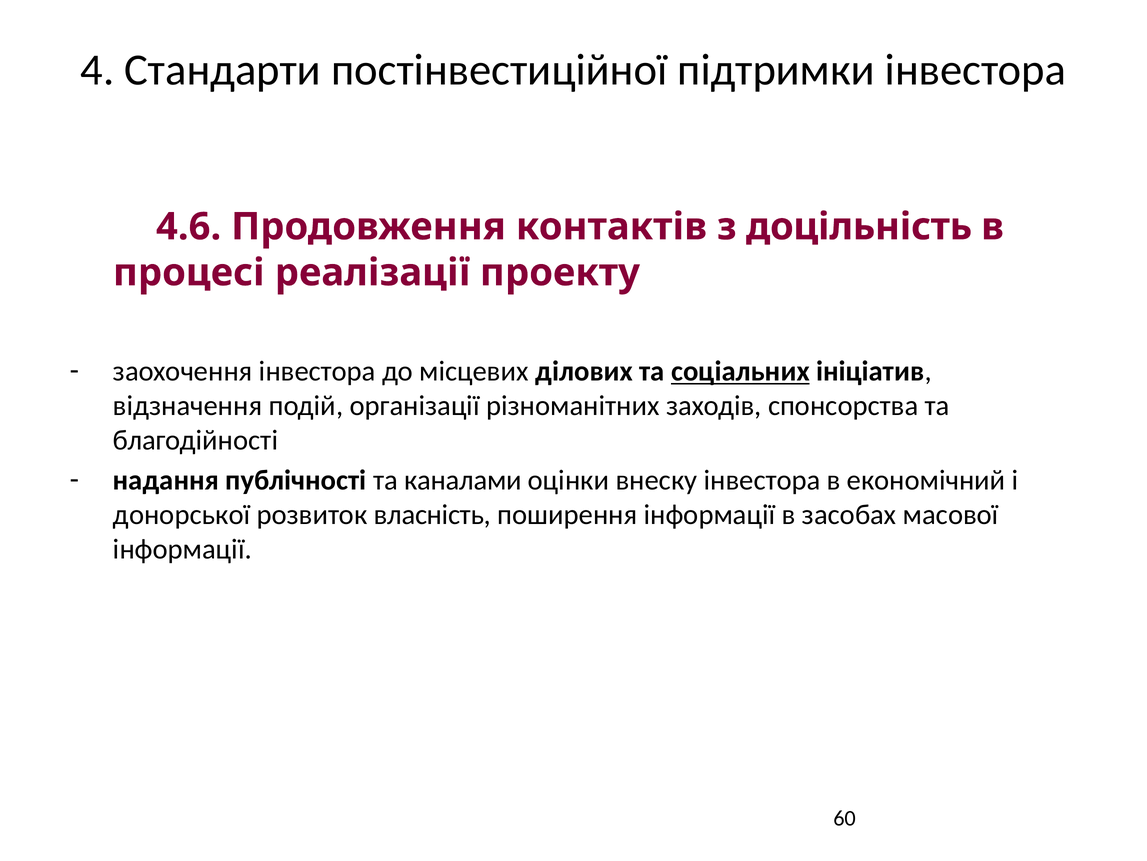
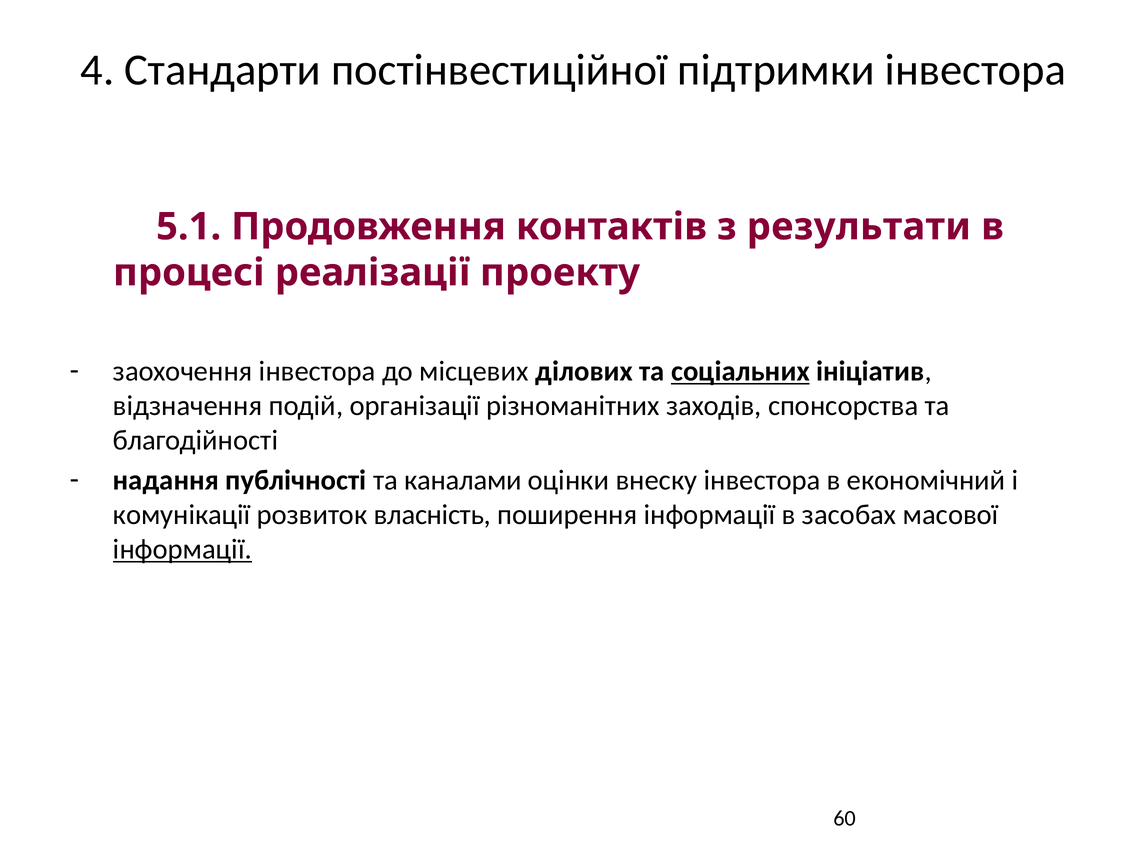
4.6: 4.6 -> 5.1
доцільність: доцільність -> результати
донорської: донорської -> комунікації
інформації at (182, 549) underline: none -> present
